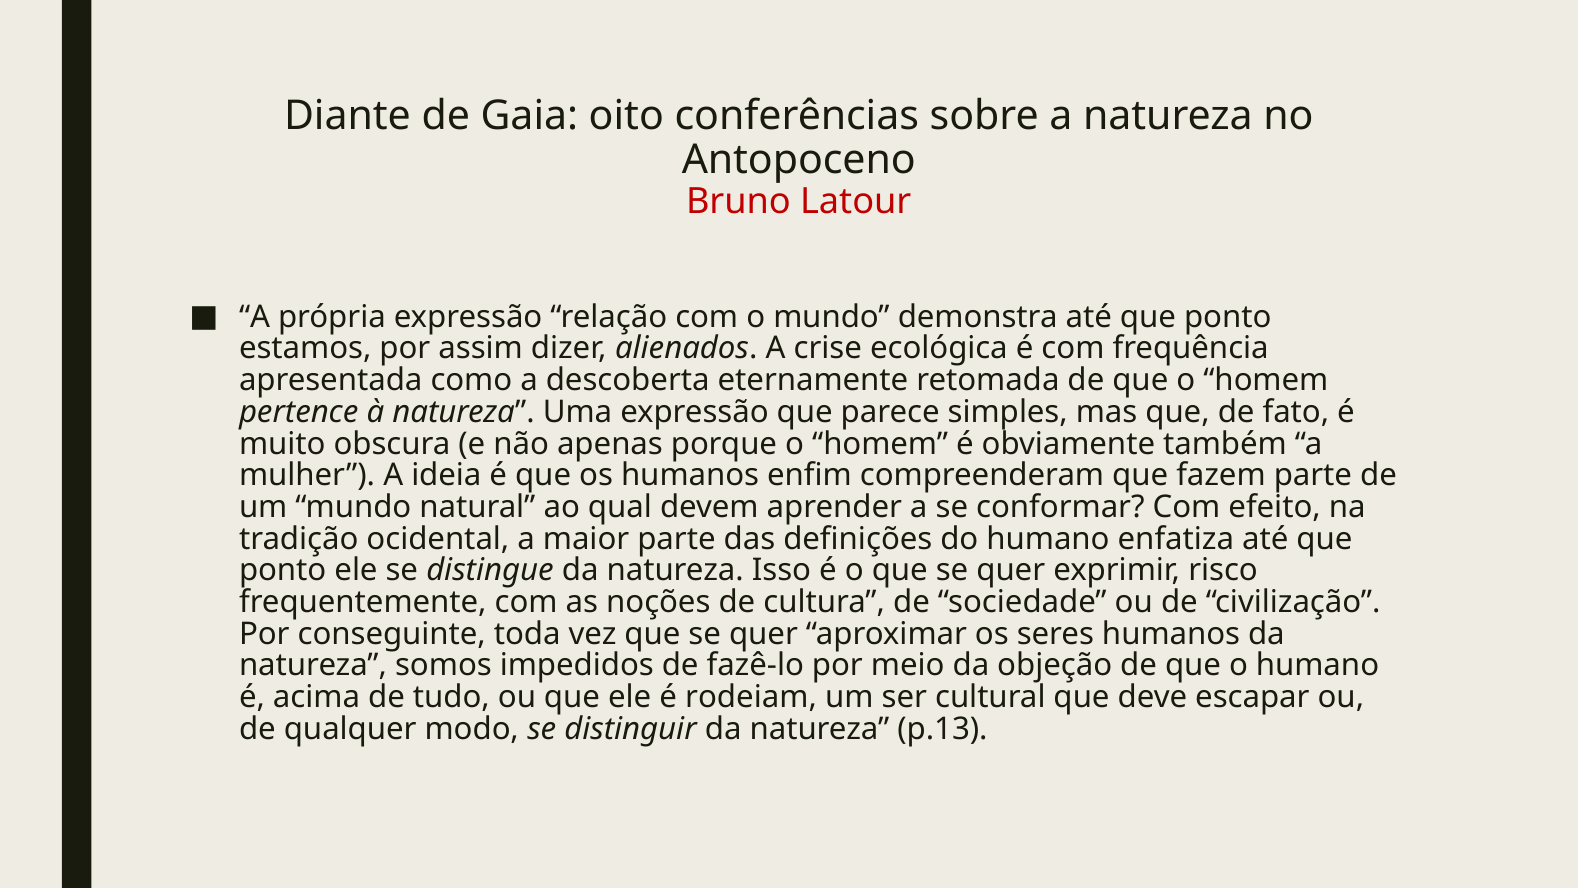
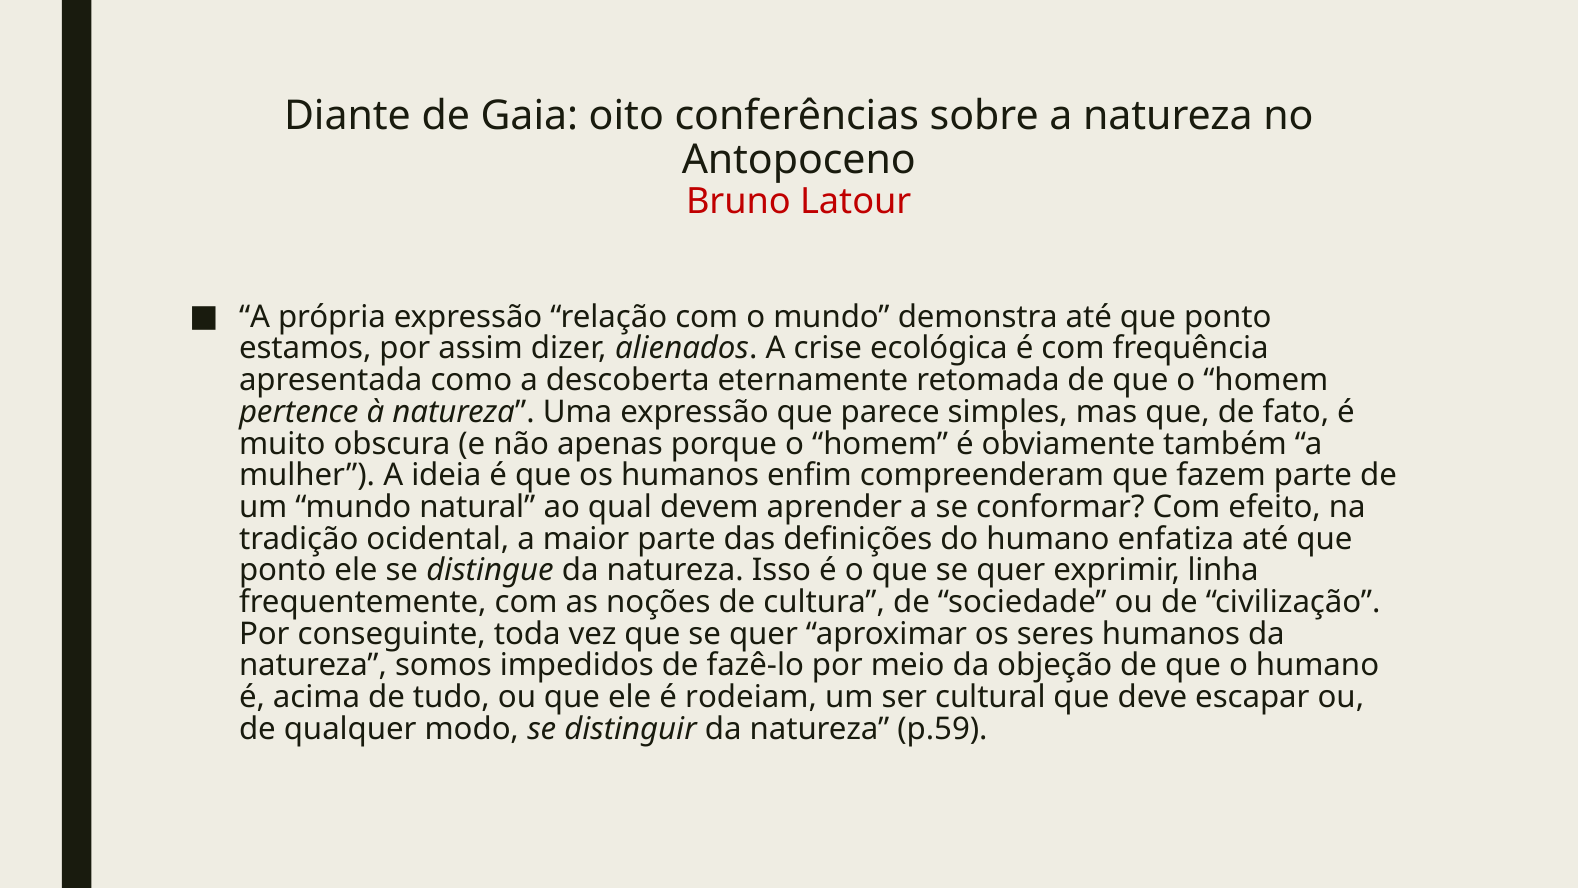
risco: risco -> linha
p.13: p.13 -> p.59
